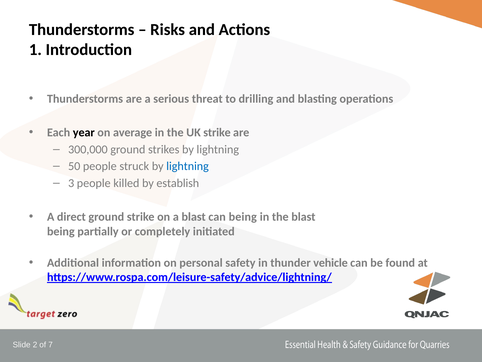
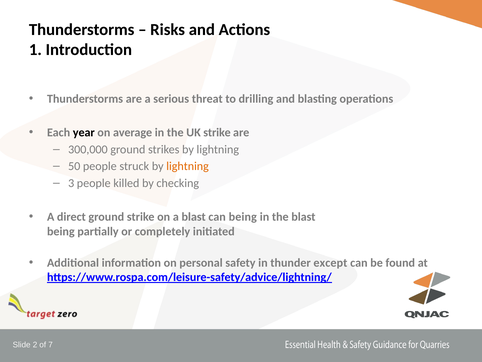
lightning at (188, 166) colour: blue -> orange
establish: establish -> checking
vehicle: vehicle -> except
